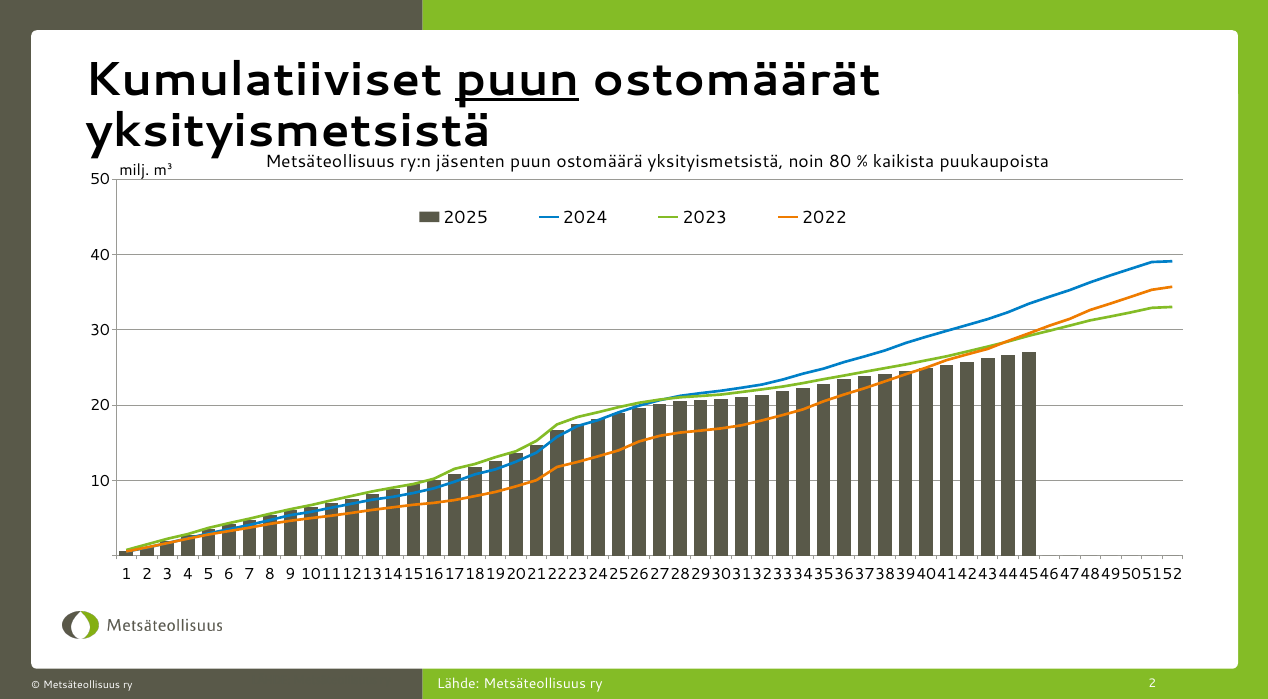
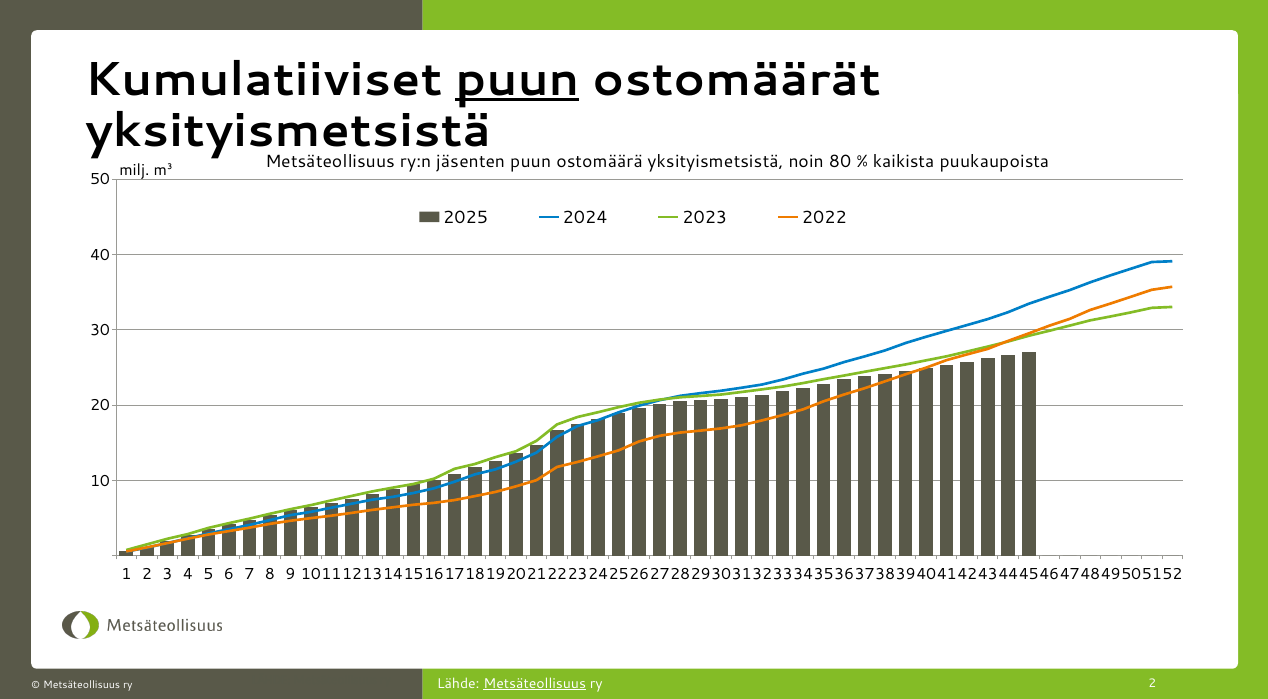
Metsäteollisuus at (535, 684) underline: none -> present
